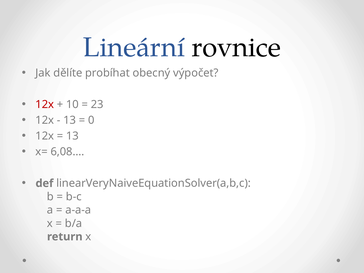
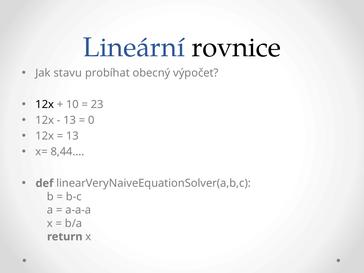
dělíte: dělíte -> stavu
12x at (45, 104) colour: red -> black
6,08…: 6,08… -> 8,44…
